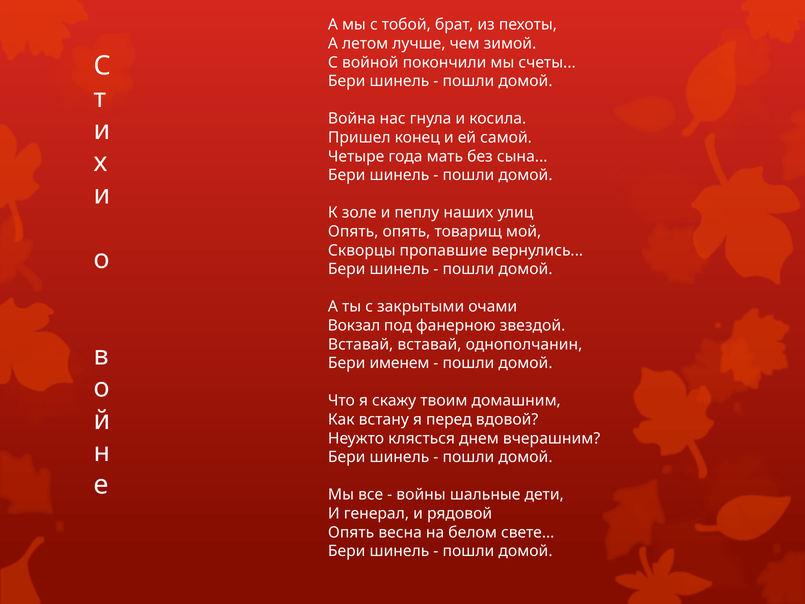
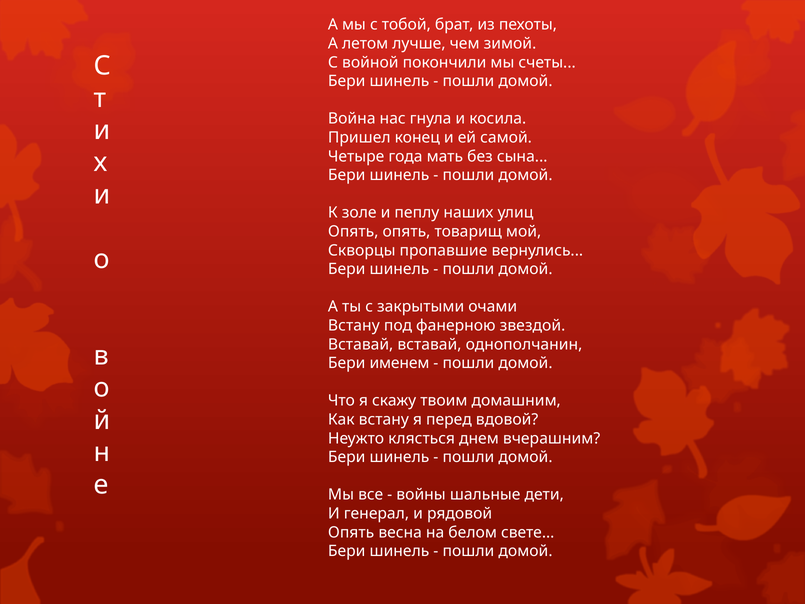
Вокзал at (354, 325): Вокзал -> Встану
